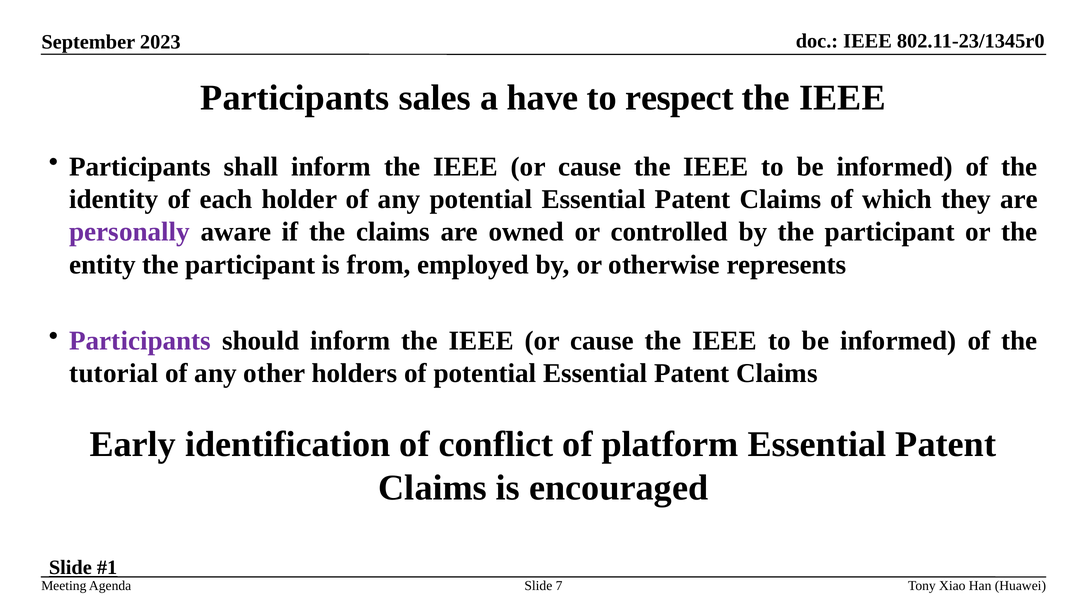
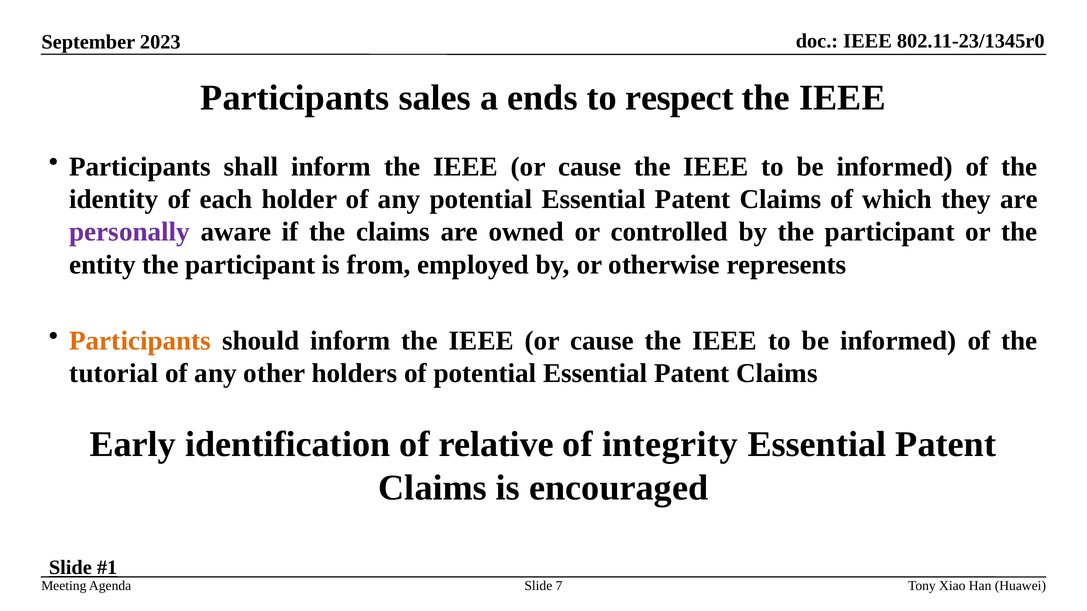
have: have -> ends
Participants at (140, 341) colour: purple -> orange
conflict: conflict -> relative
platform: platform -> integrity
